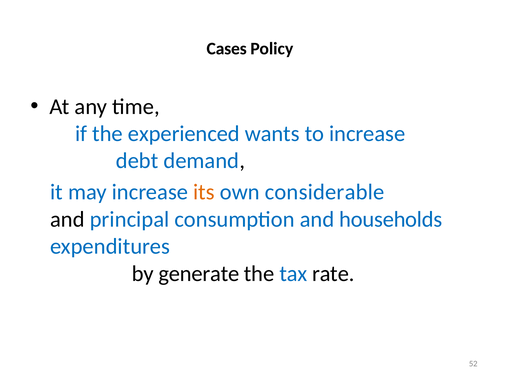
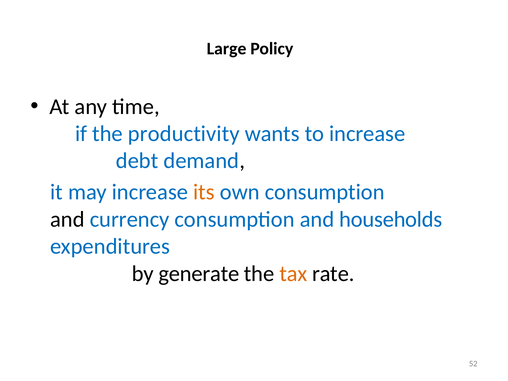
Cases: Cases -> Large
experienced: experienced -> productivity
own considerable: considerable -> consumption
principal: principal -> currency
tax colour: blue -> orange
